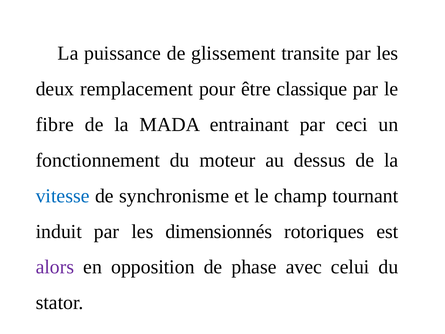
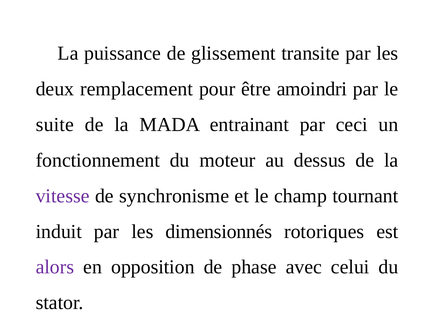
classique: classique -> amoindri
fibre: fibre -> suite
vitesse colour: blue -> purple
